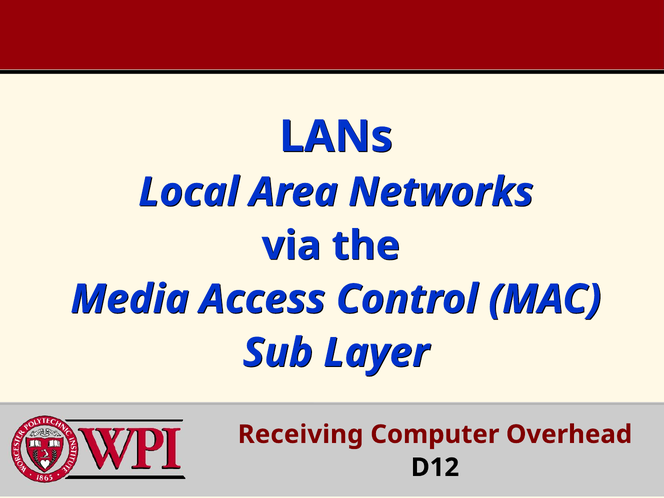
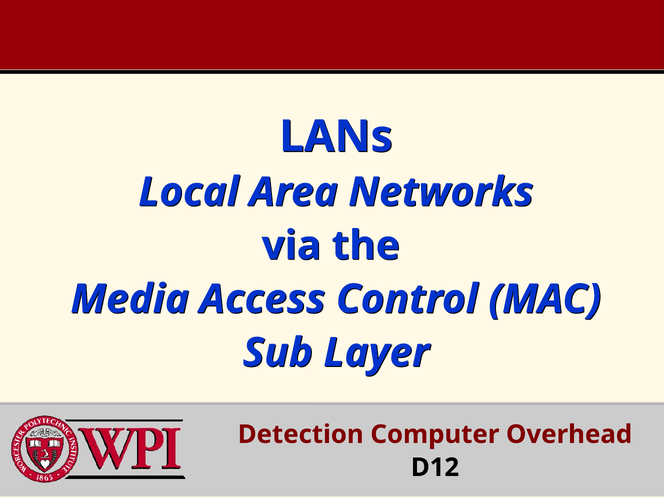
Receiving: Receiving -> Detection
